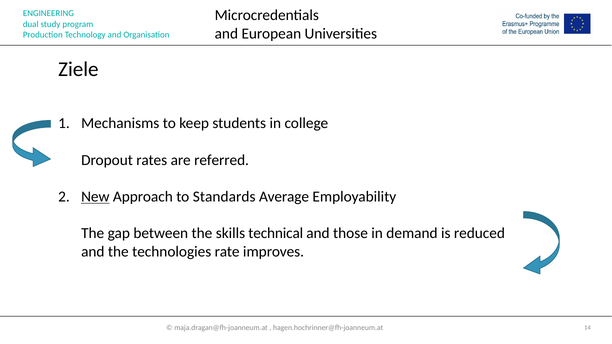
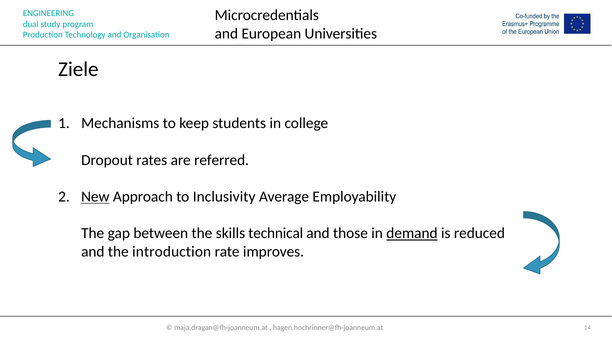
Standards: Standards -> Inclusivity
demand underline: none -> present
technologies: technologies -> introduction
